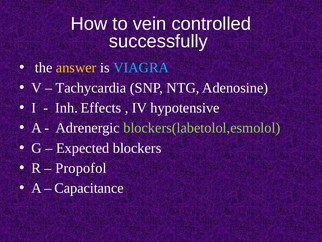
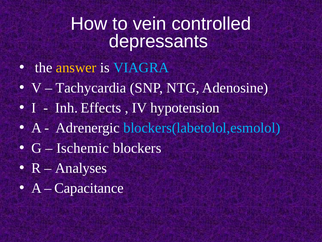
successfully: successfully -> depressants
hypotensive: hypotensive -> hypotension
blockers(labetolol,esmolol colour: light green -> light blue
Expected: Expected -> Ischemic
Propofol: Propofol -> Analyses
